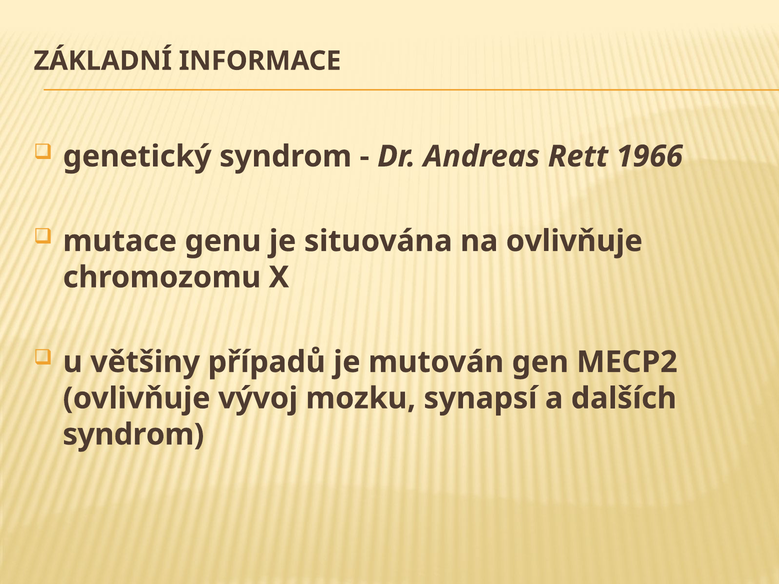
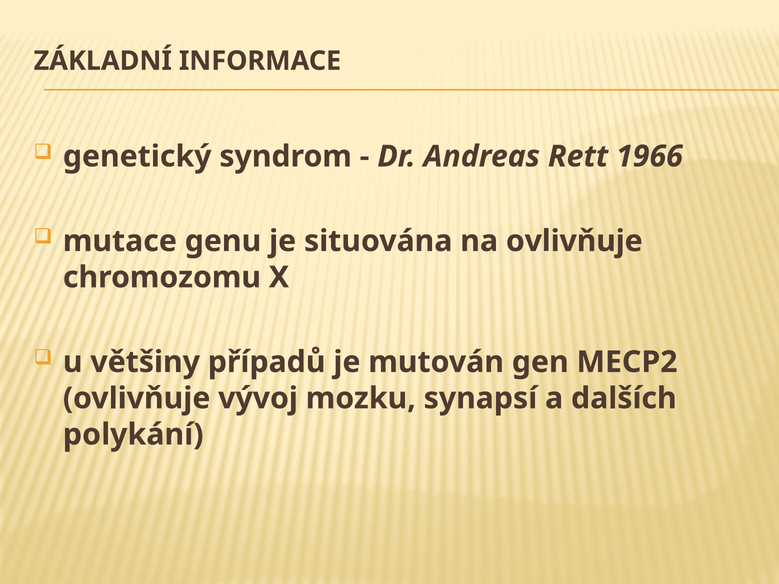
syndrom at (133, 435): syndrom -> polykání
